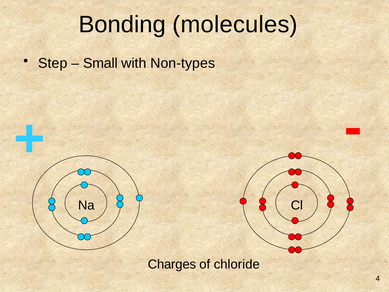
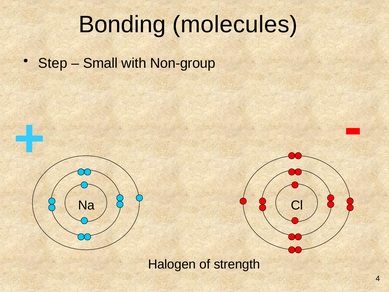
Non-types: Non-types -> Non-group
Charges: Charges -> Halogen
chloride: chloride -> strength
